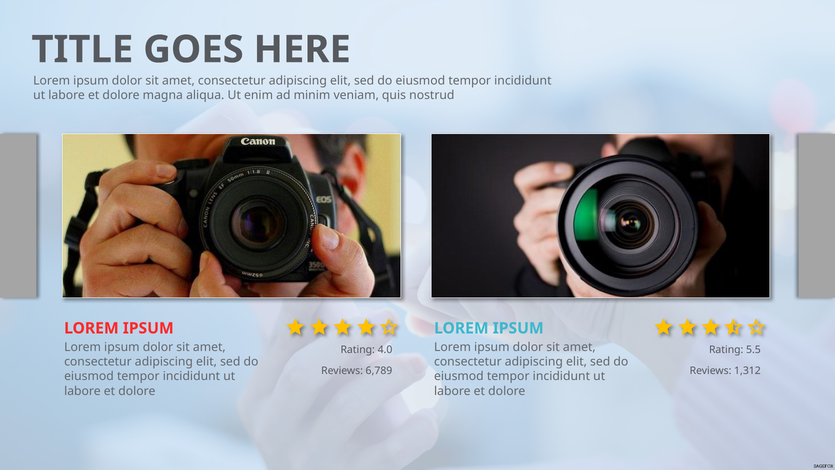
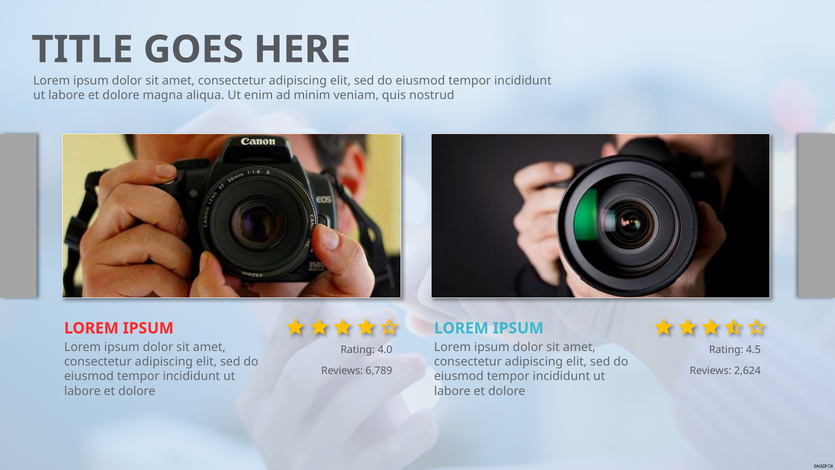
5.5: 5.5 -> 4.5
1,312: 1,312 -> 2,624
